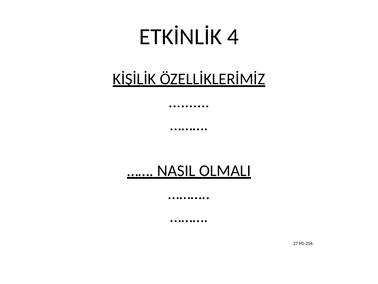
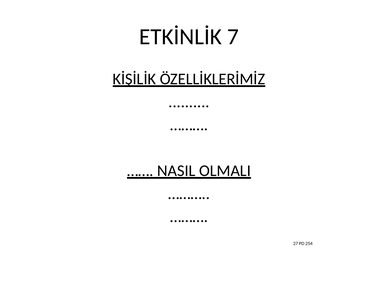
4: 4 -> 7
